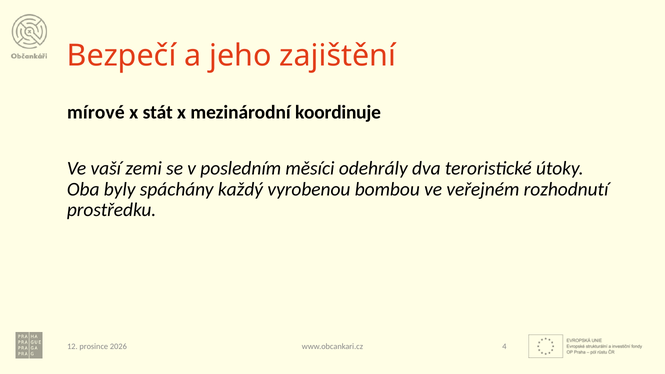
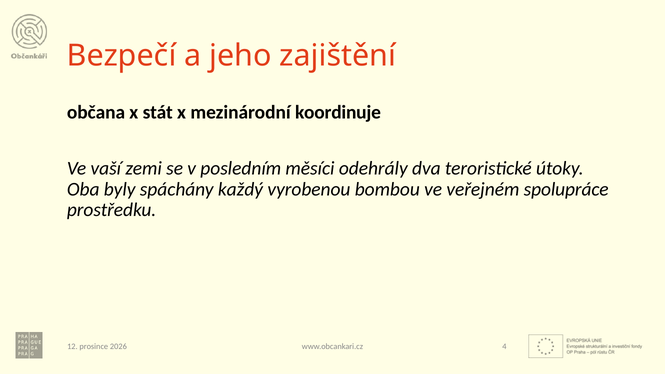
mírové: mírové -> občana
rozhodnutí: rozhodnutí -> spolupráce
